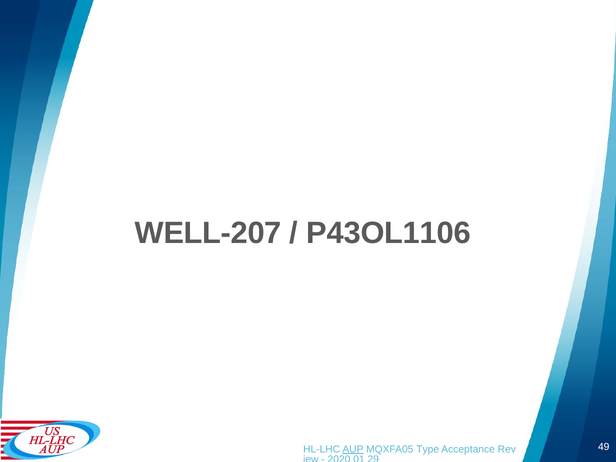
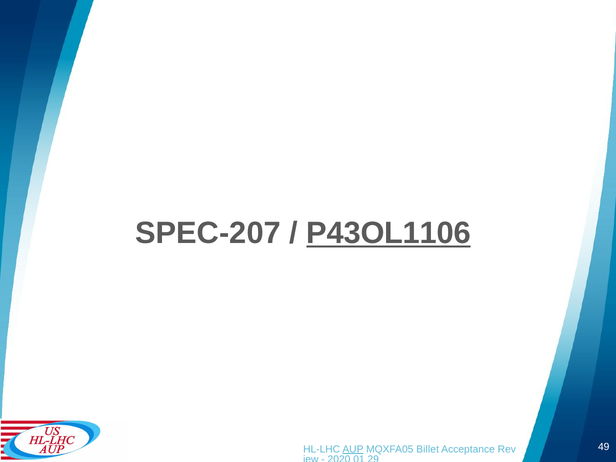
WELL-207: WELL-207 -> SPEC-207
P43OL1106 underline: none -> present
Type: Type -> Billet
